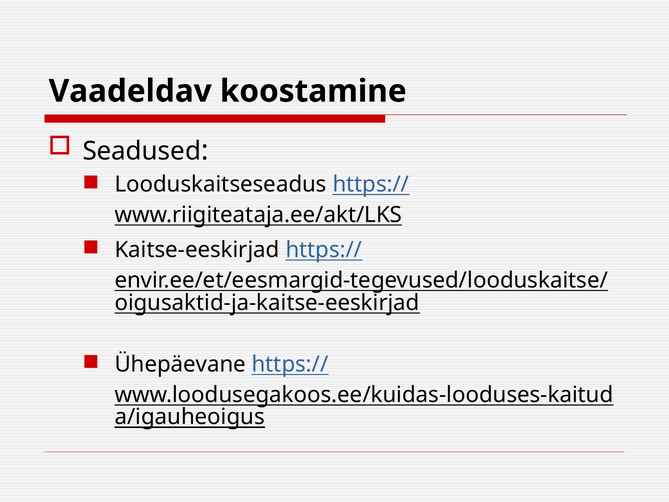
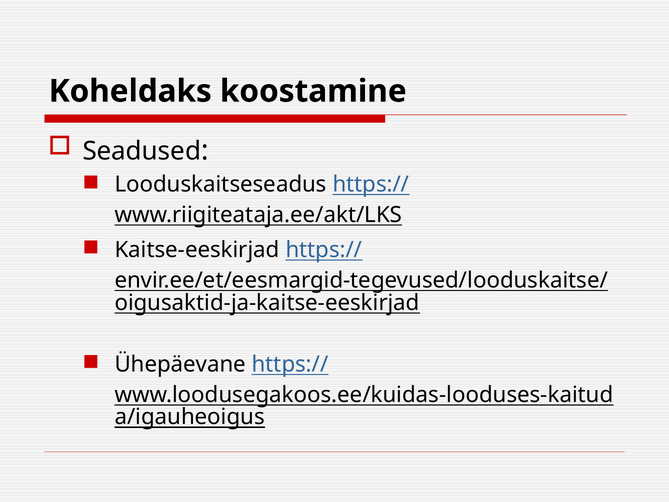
Vaadeldav: Vaadeldav -> Koheldaks
